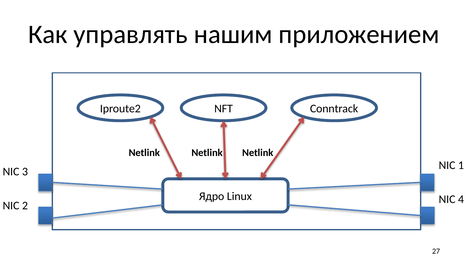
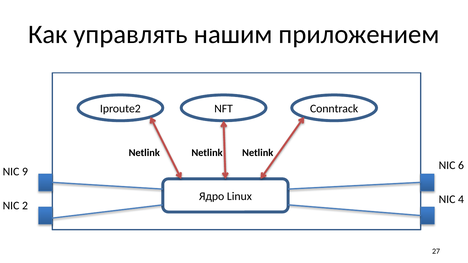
1: 1 -> 6
3: 3 -> 9
